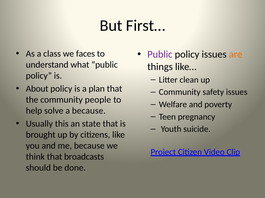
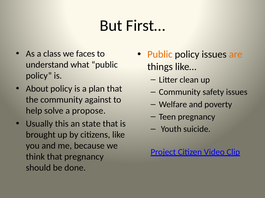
Public at (160, 55) colour: purple -> orange
people: people -> against
a because: because -> propose
that broadcasts: broadcasts -> pregnancy
